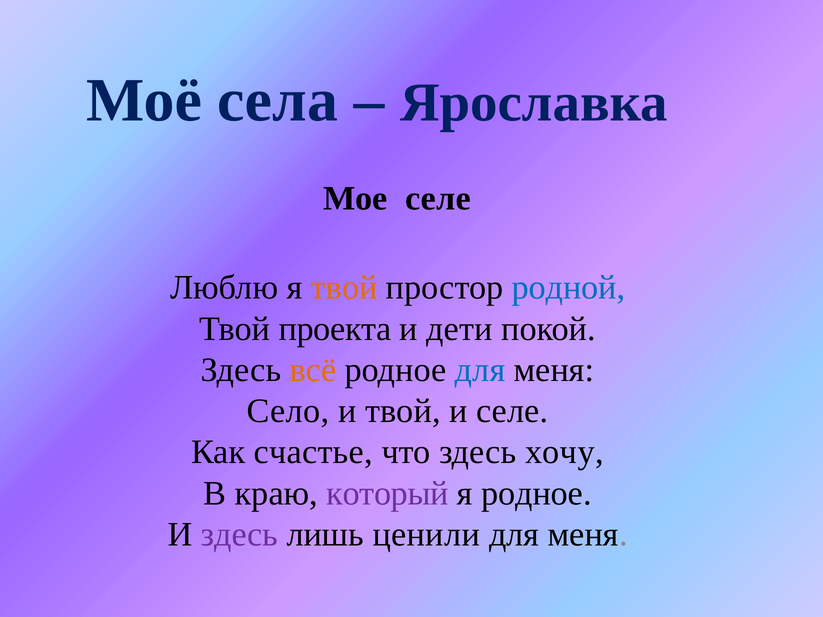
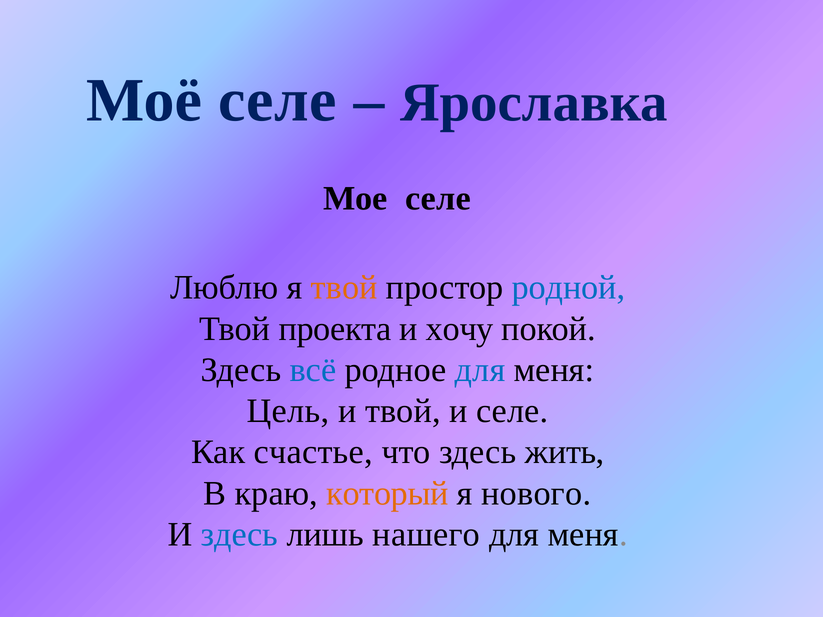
Моё села: села -> селе
дети: дети -> хочу
всё colour: orange -> blue
Село: Село -> Цель
хочу: хочу -> жить
который colour: purple -> orange
я родное: родное -> нового
здесь at (239, 535) colour: purple -> blue
ценили: ценили -> нашего
